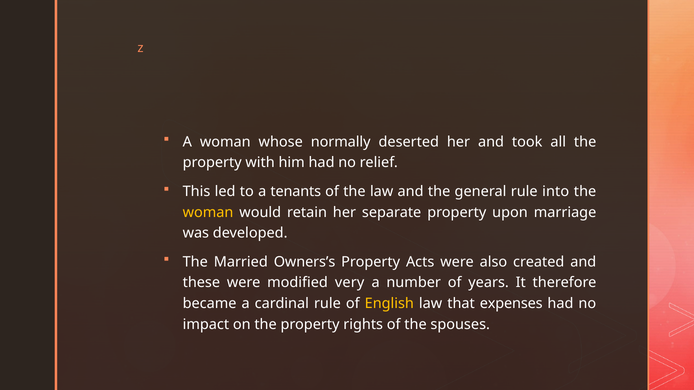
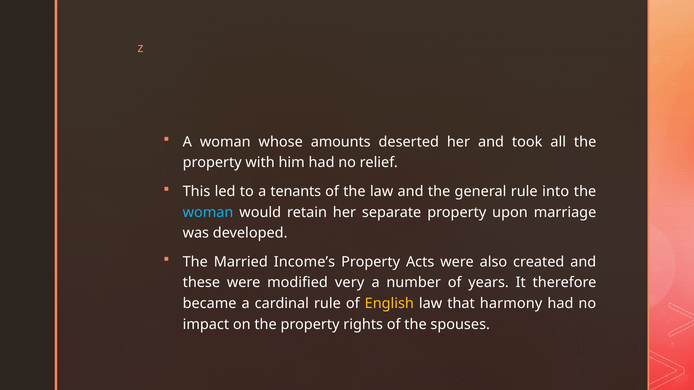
normally: normally -> amounts
woman at (208, 212) colour: yellow -> light blue
Owners’s: Owners’s -> Income’s
expenses: expenses -> harmony
